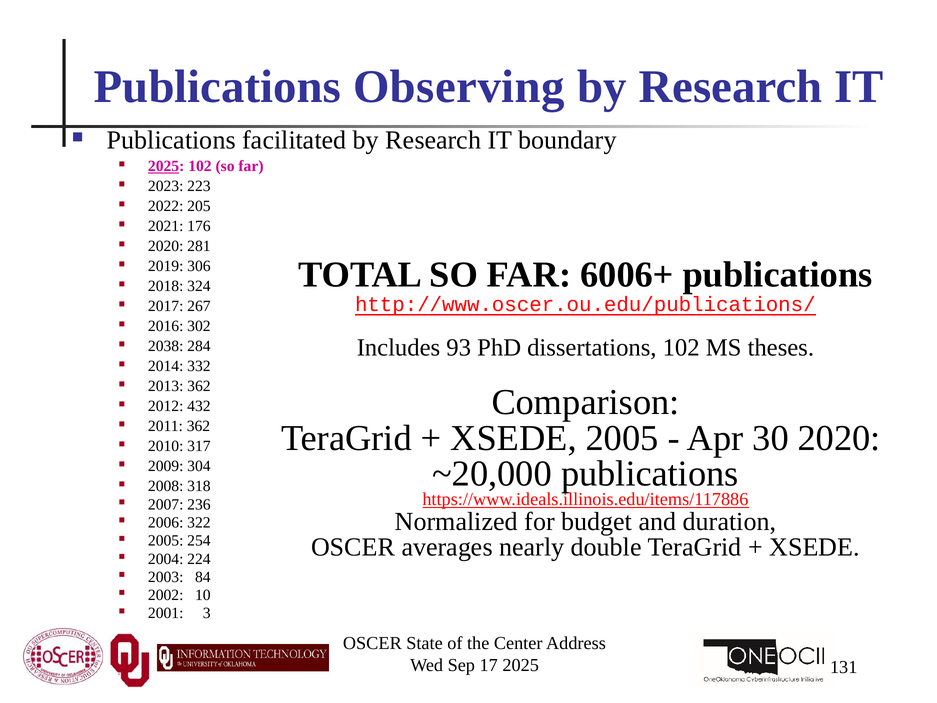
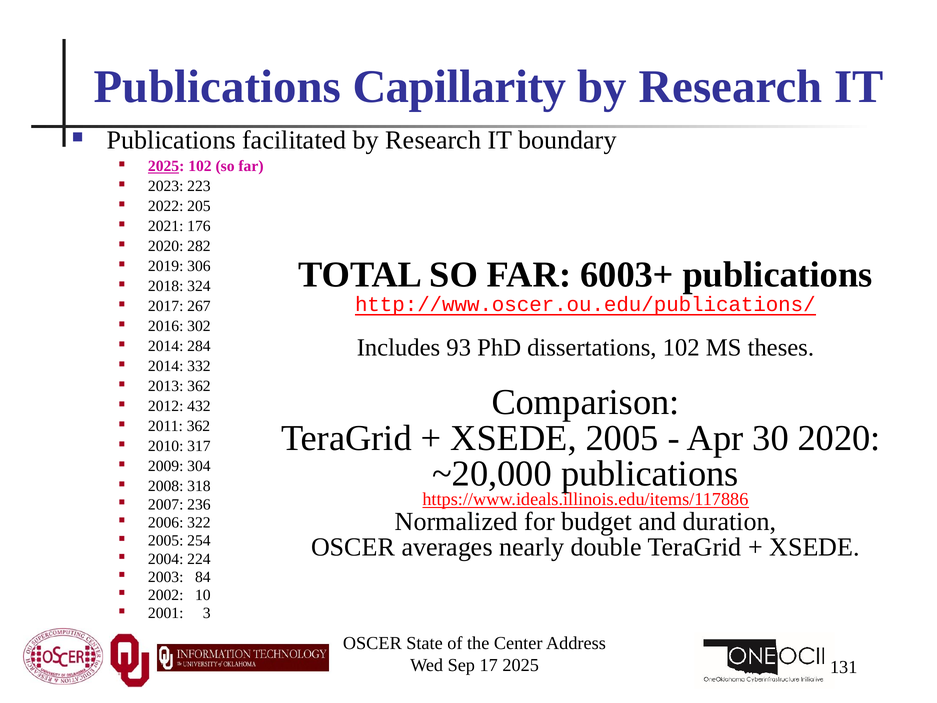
Observing: Observing -> Capillarity
281: 281 -> 282
6006+: 6006+ -> 6003+
2038 at (166, 346): 2038 -> 2014
